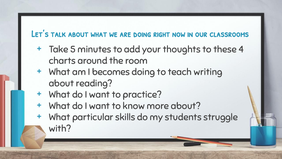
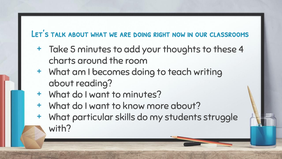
to practice: practice -> minutes
